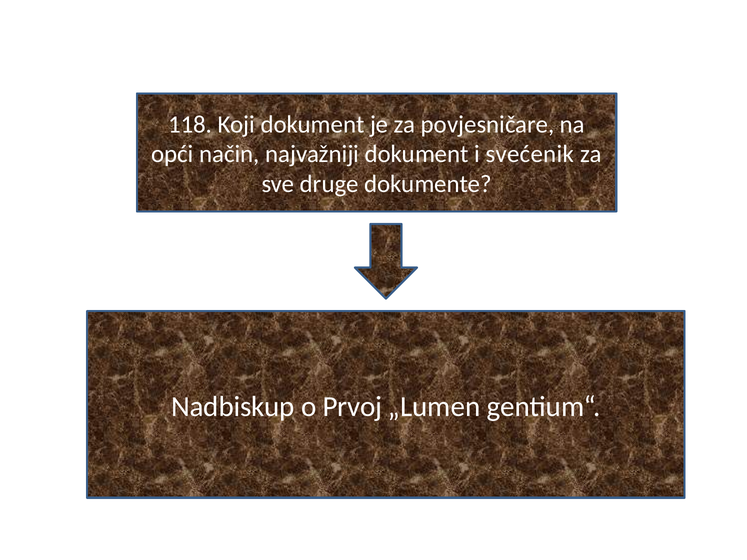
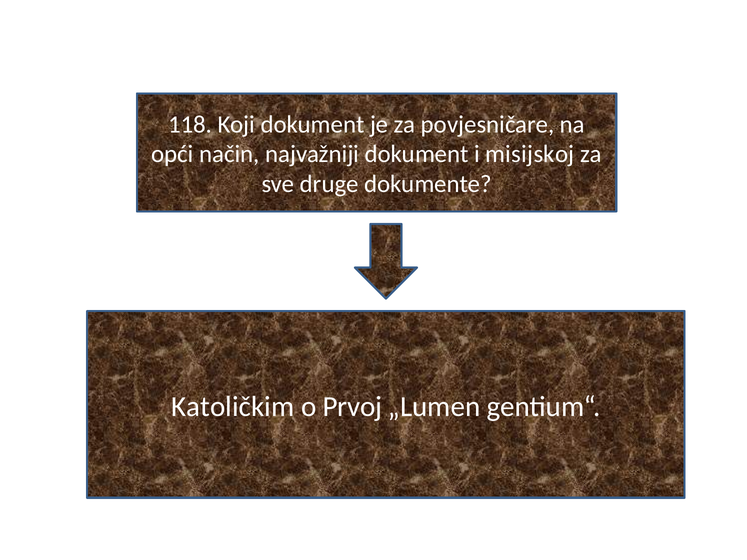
svećenik: svećenik -> misijskoj
Nadbiskup: Nadbiskup -> Katoličkim
